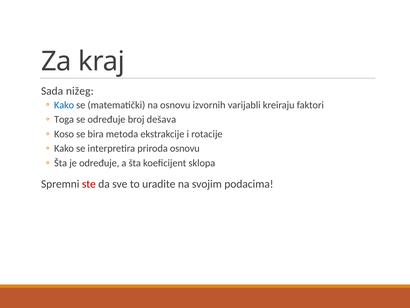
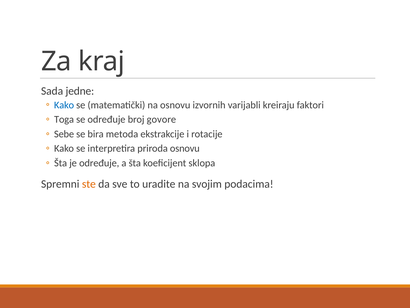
nižeg: nižeg -> jedne
dešava: dešava -> govore
Koso: Koso -> Sebe
ste colour: red -> orange
